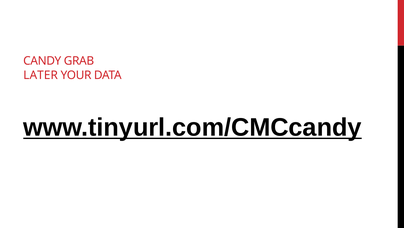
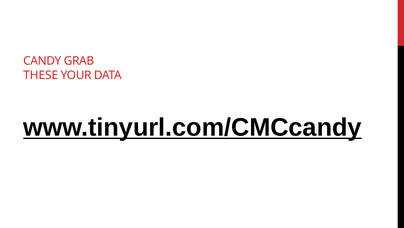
LATER: LATER -> THESE
